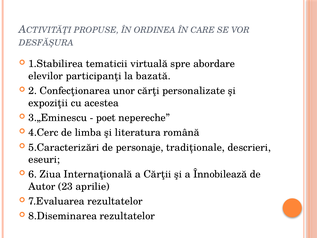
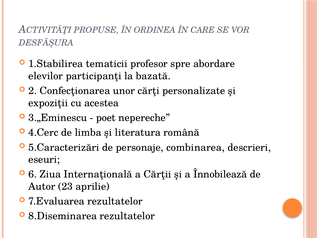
virtuală: virtuală -> profesor
tradiţionale: tradiţionale -> combinarea
